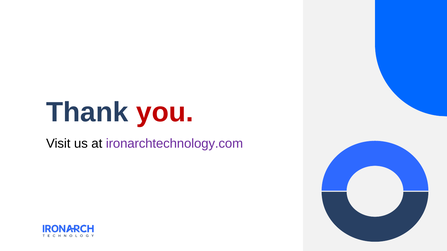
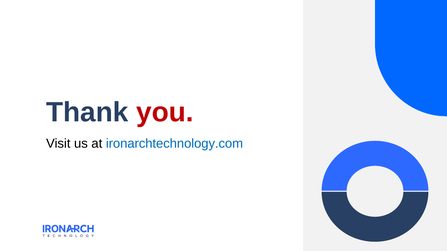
ironarchtechnology.com colour: purple -> blue
